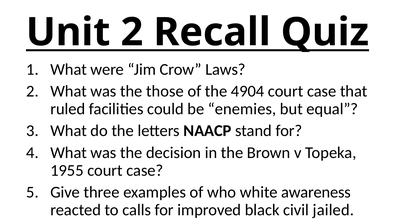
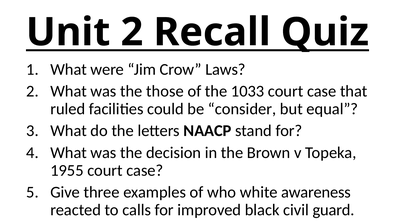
4904: 4904 -> 1033
enemies: enemies -> consider
jailed: jailed -> guard
